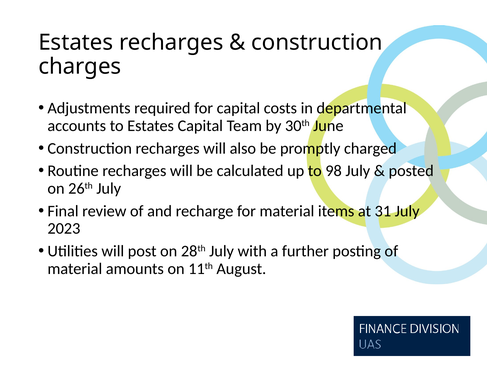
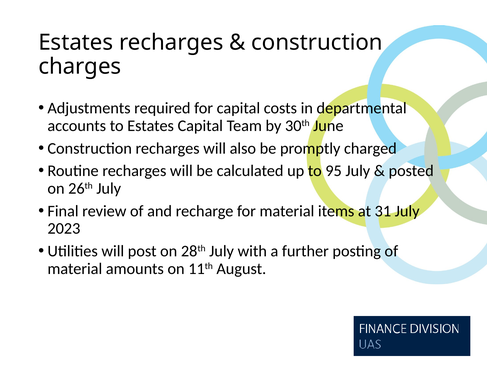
98: 98 -> 95
